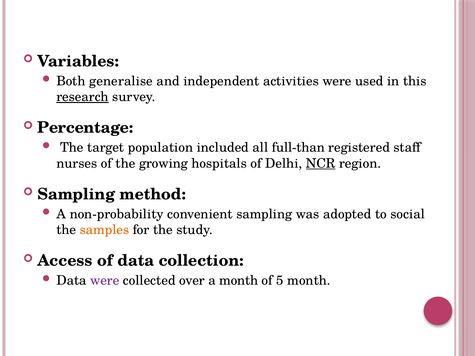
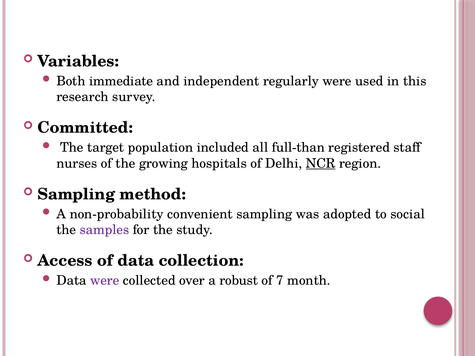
generalise: generalise -> immediate
activities: activities -> regularly
research underline: present -> none
Percentage: Percentage -> Committed
samples colour: orange -> purple
a month: month -> robust
5: 5 -> 7
